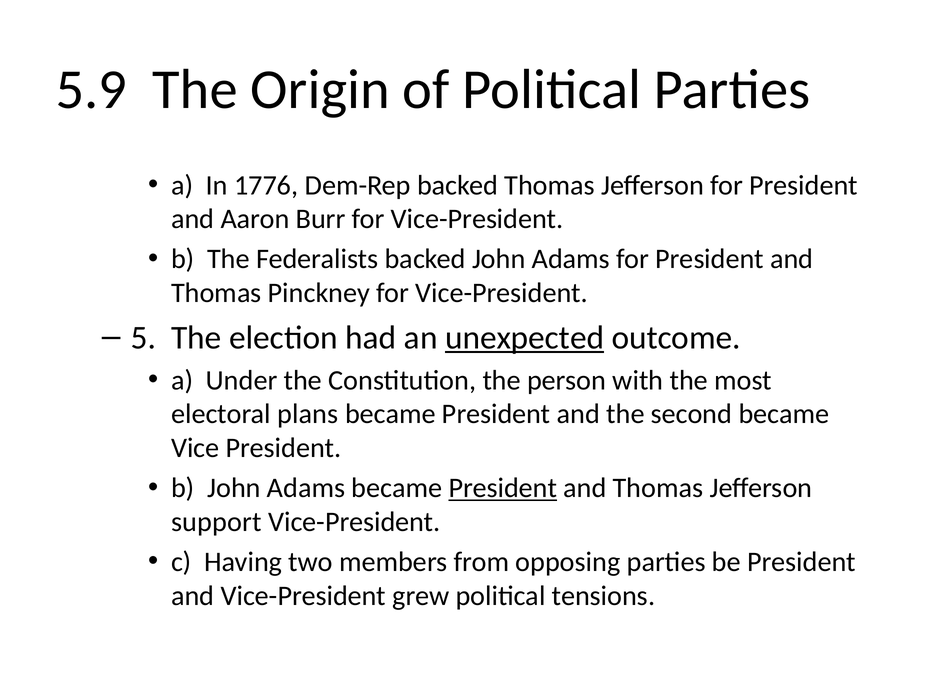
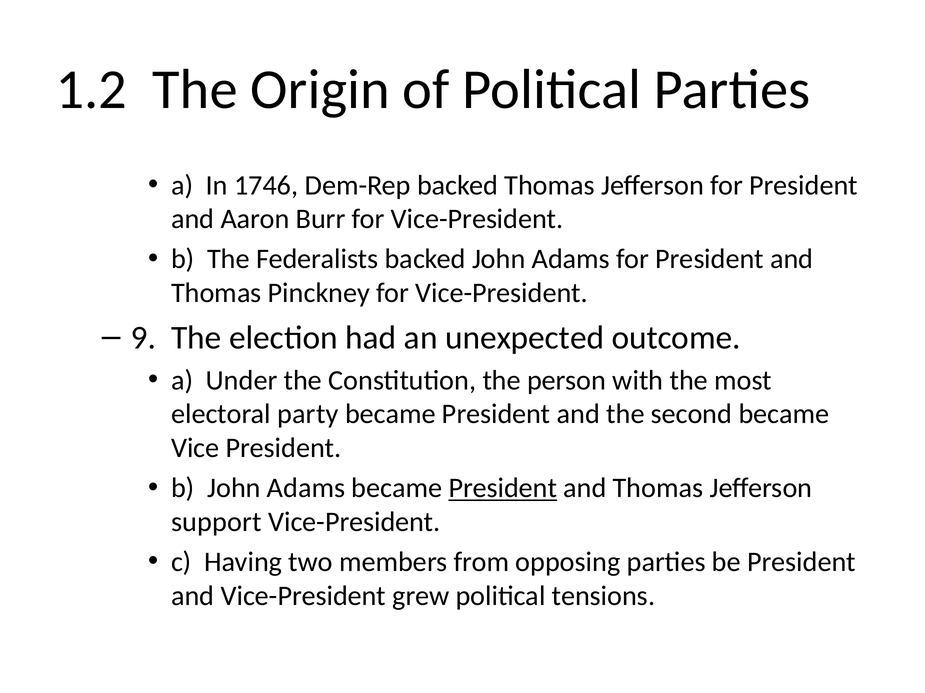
5.9: 5.9 -> 1.2
1776: 1776 -> 1746
5: 5 -> 9
unexpected underline: present -> none
plans: plans -> party
